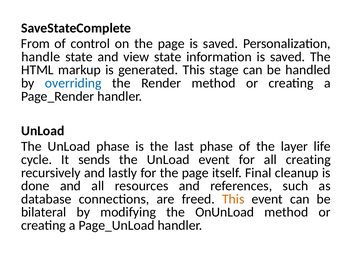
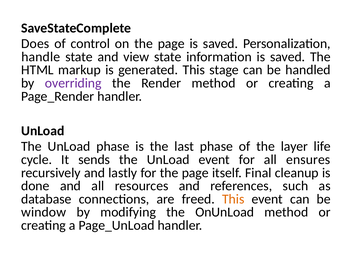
From: From -> Does
overriding colour: blue -> purple
all creating: creating -> ensures
bilateral: bilateral -> window
